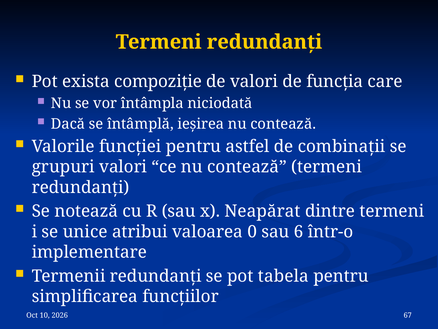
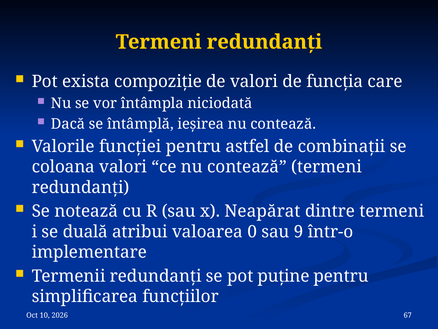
grupuri: grupuri -> coloana
unice: unice -> duală
6: 6 -> 9
tabela: tabela -> puţine
